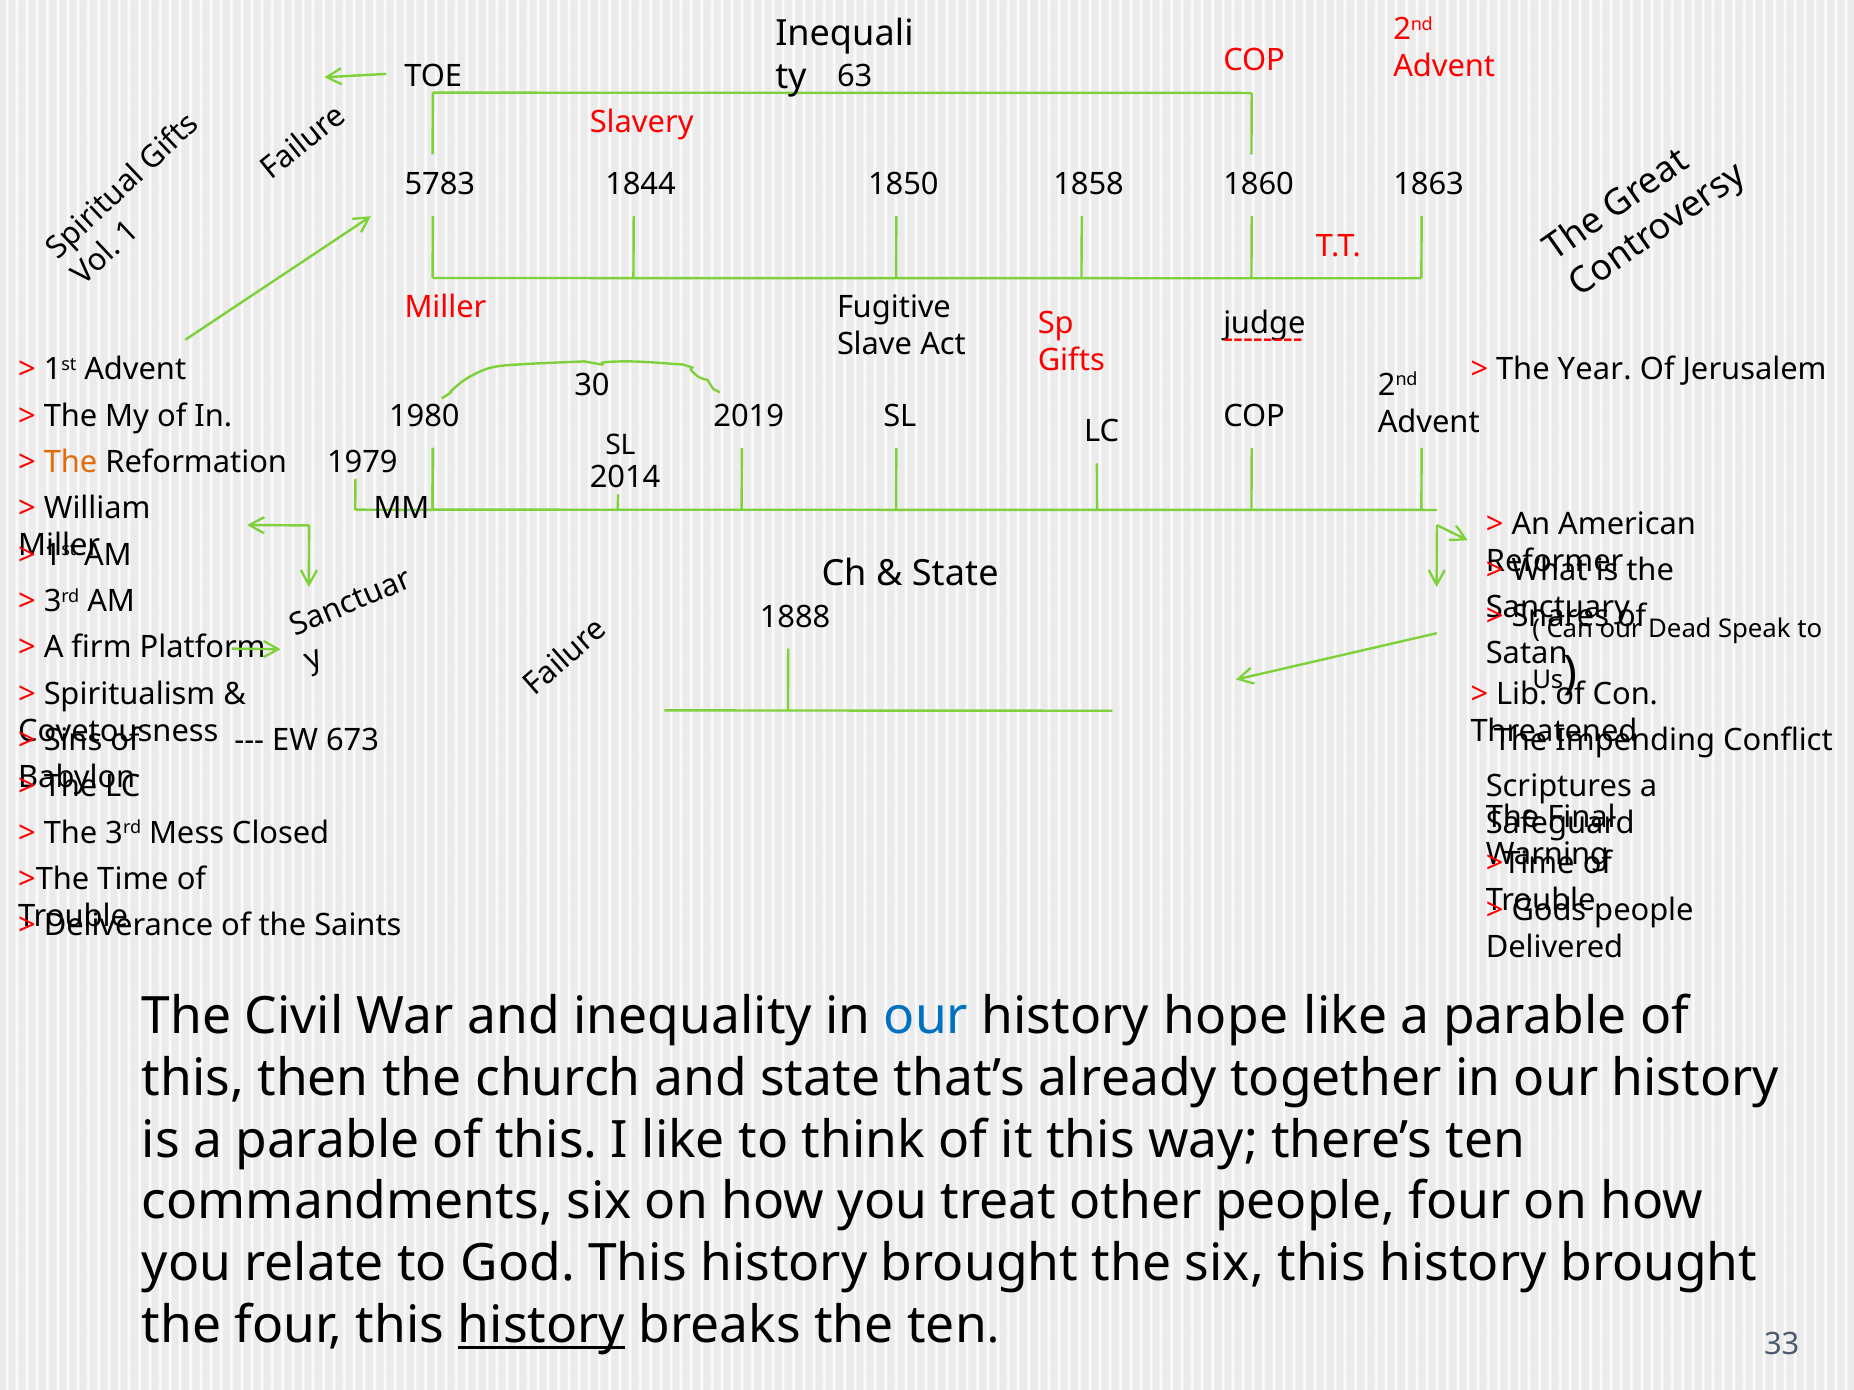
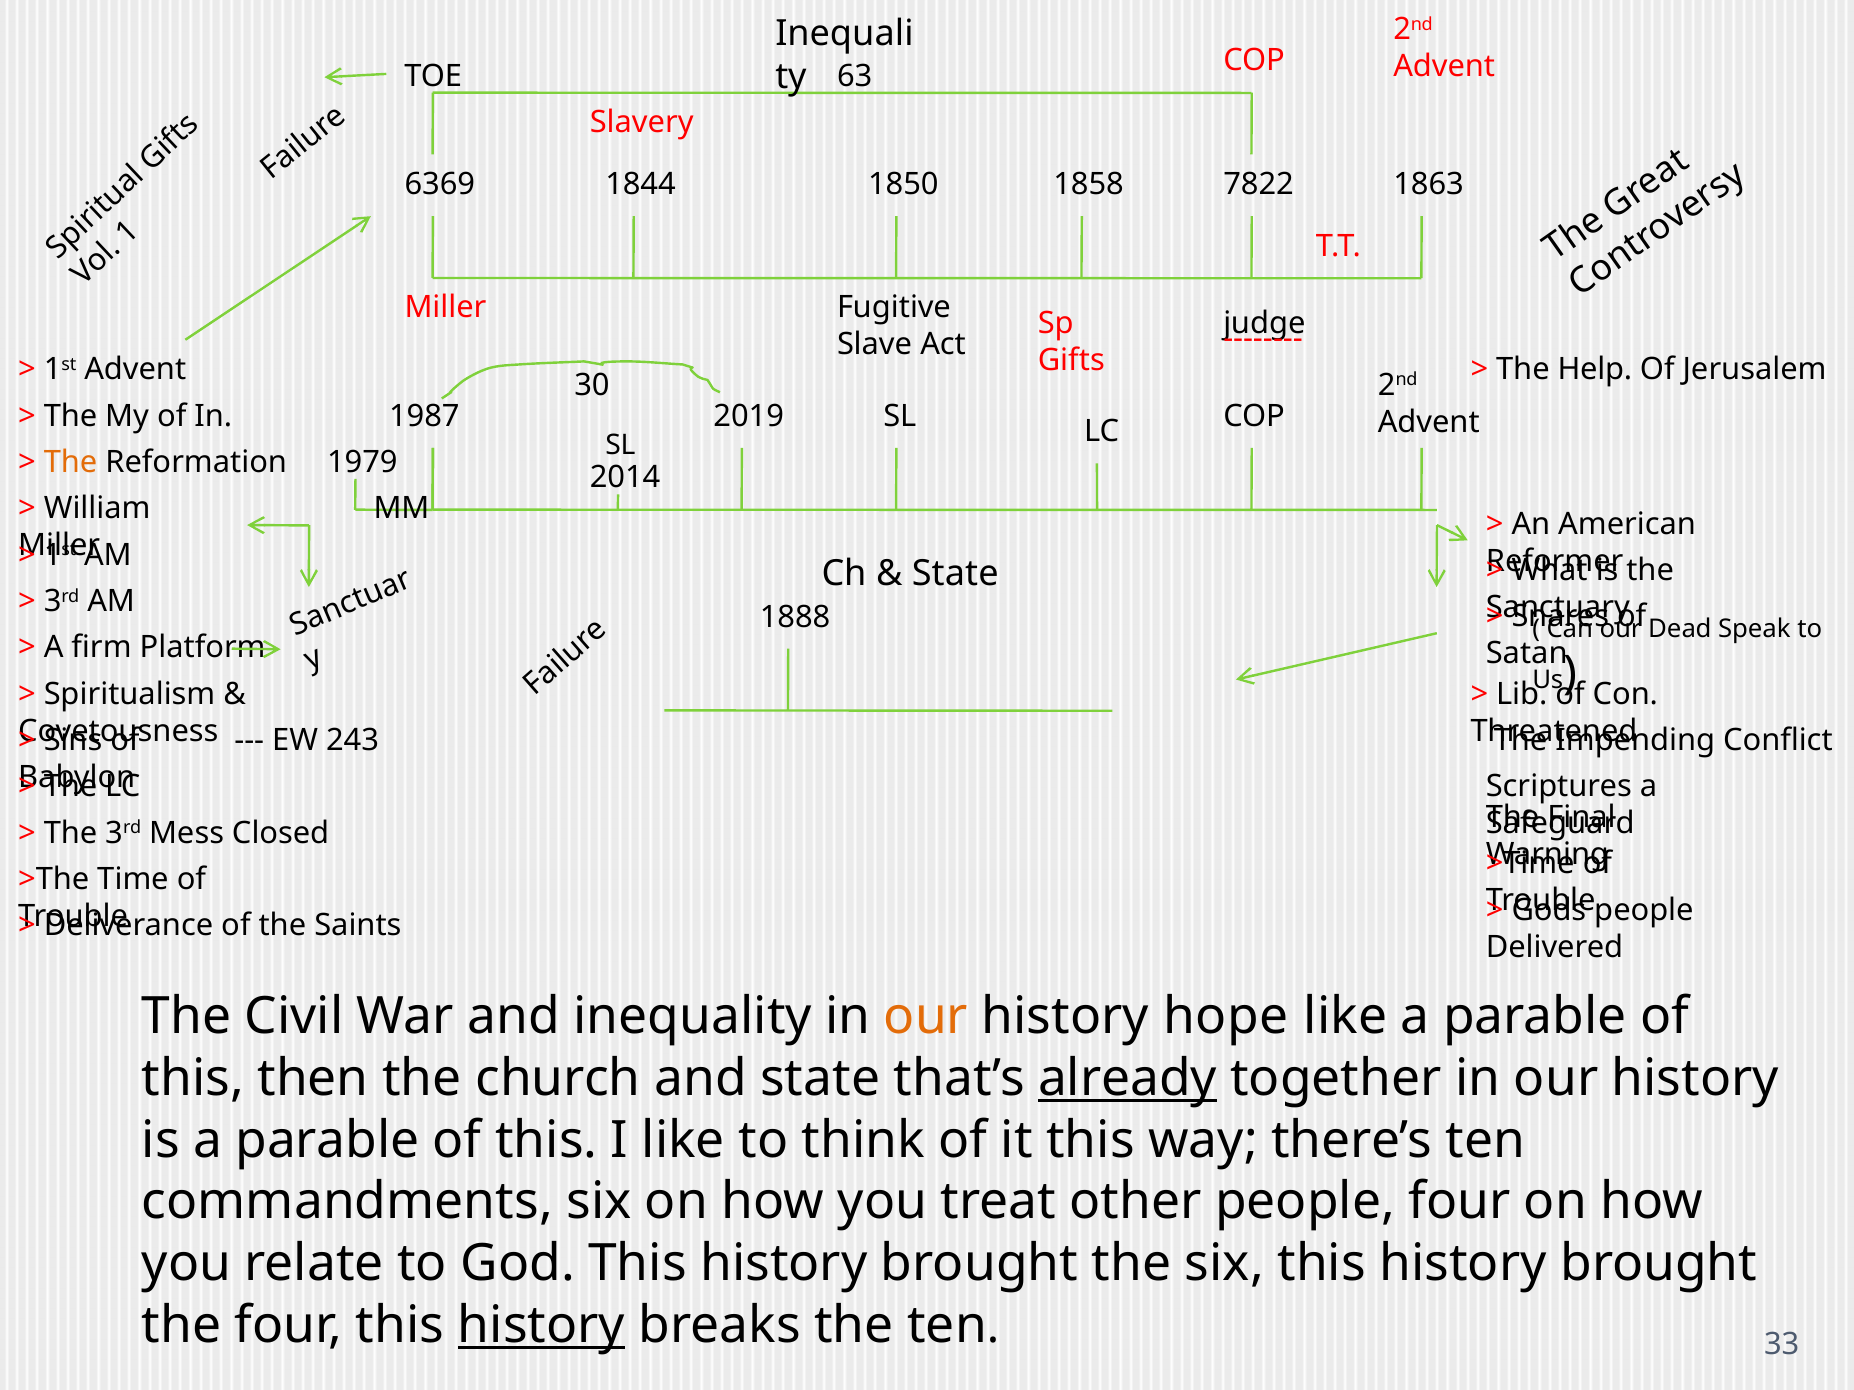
5783: 5783 -> 6369
1860: 1860 -> 7822
Year: Year -> Help
1980: 1980 -> 1987
673: 673 -> 243
our at (926, 1017) colour: blue -> orange
already underline: none -> present
